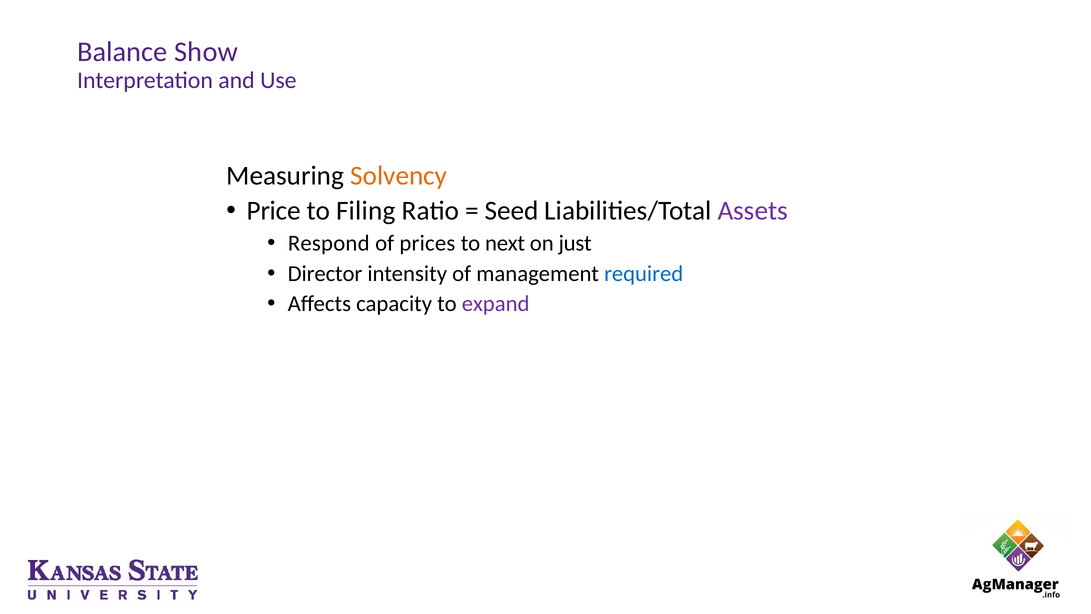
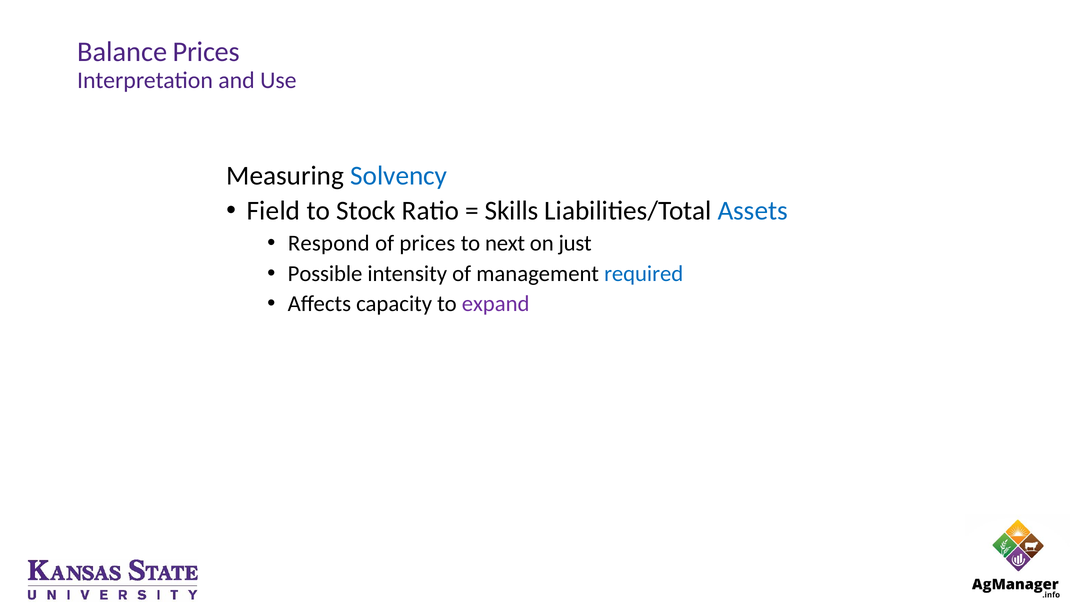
Balance Show: Show -> Prices
Solvency colour: orange -> blue
Price: Price -> Field
Filing: Filing -> Stock
Seed: Seed -> Skills
Assets colour: purple -> blue
Director: Director -> Possible
